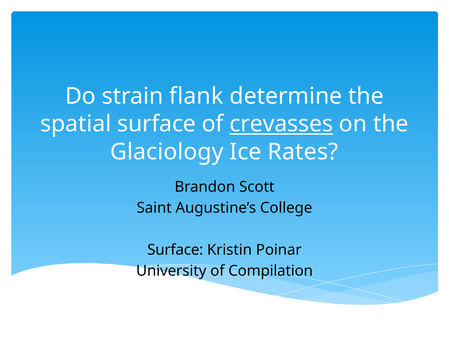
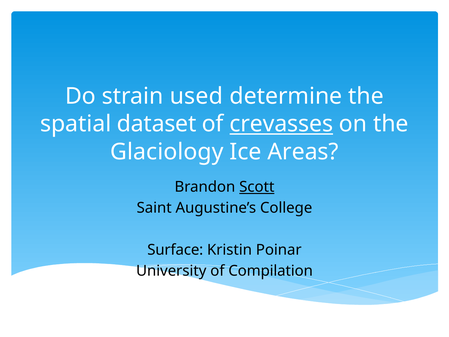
flank: flank -> used
spatial surface: surface -> dataset
Rates: Rates -> Areas
Scott underline: none -> present
